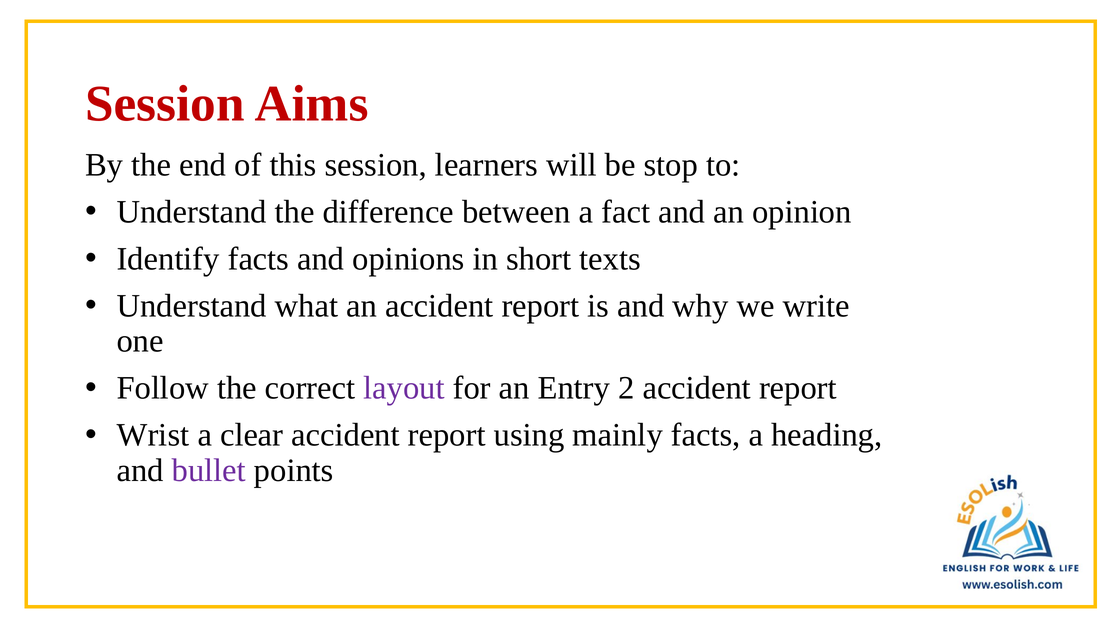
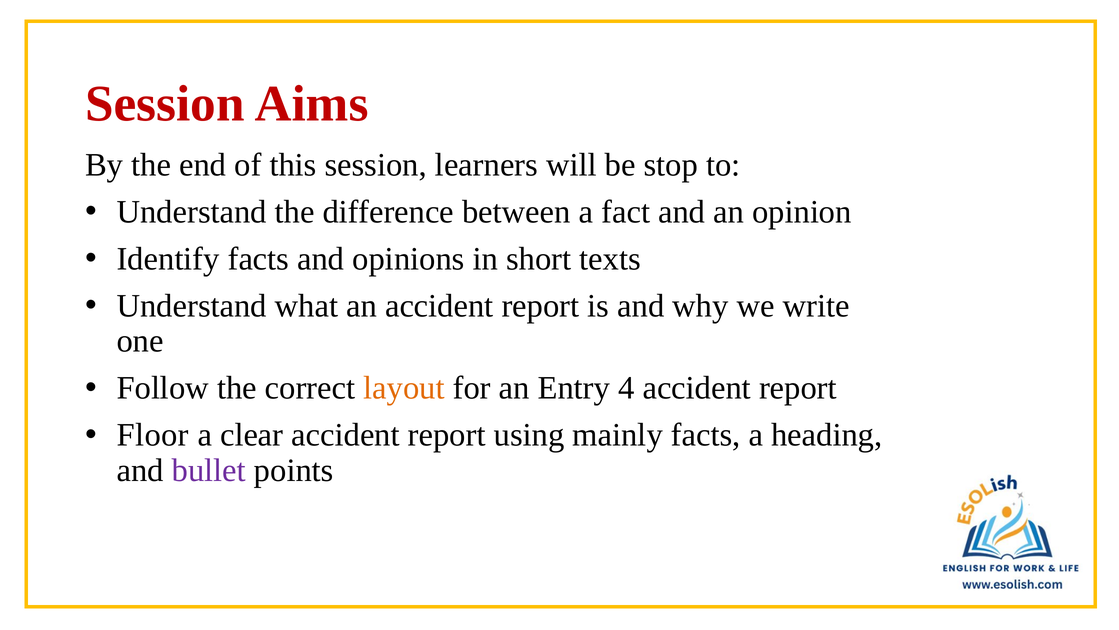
layout colour: purple -> orange
2: 2 -> 4
Wrist: Wrist -> Floor
